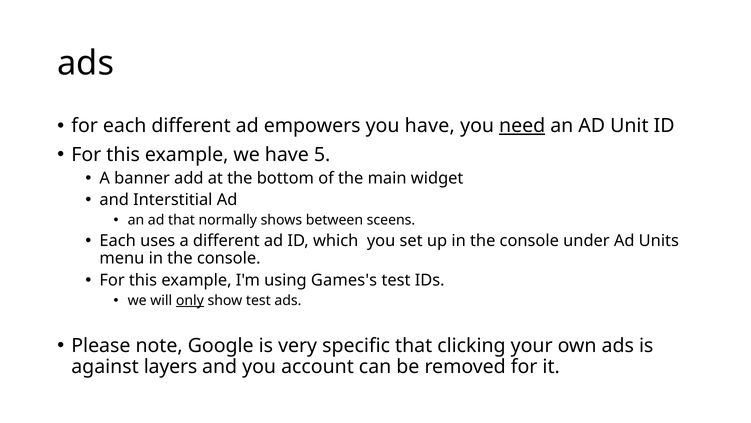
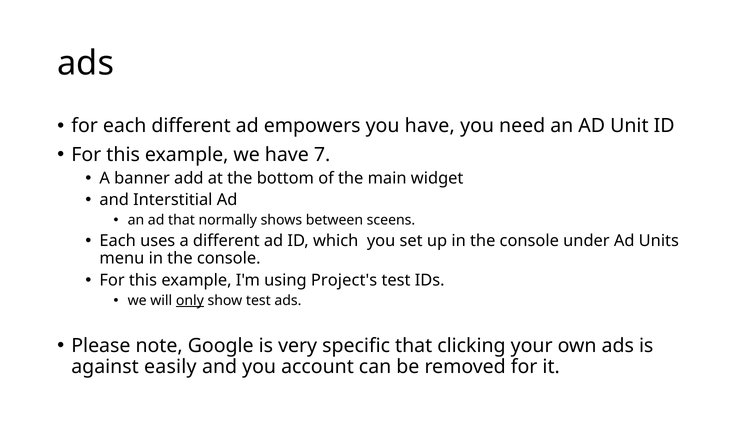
need underline: present -> none
5: 5 -> 7
Games's: Games's -> Project's
layers: layers -> easily
